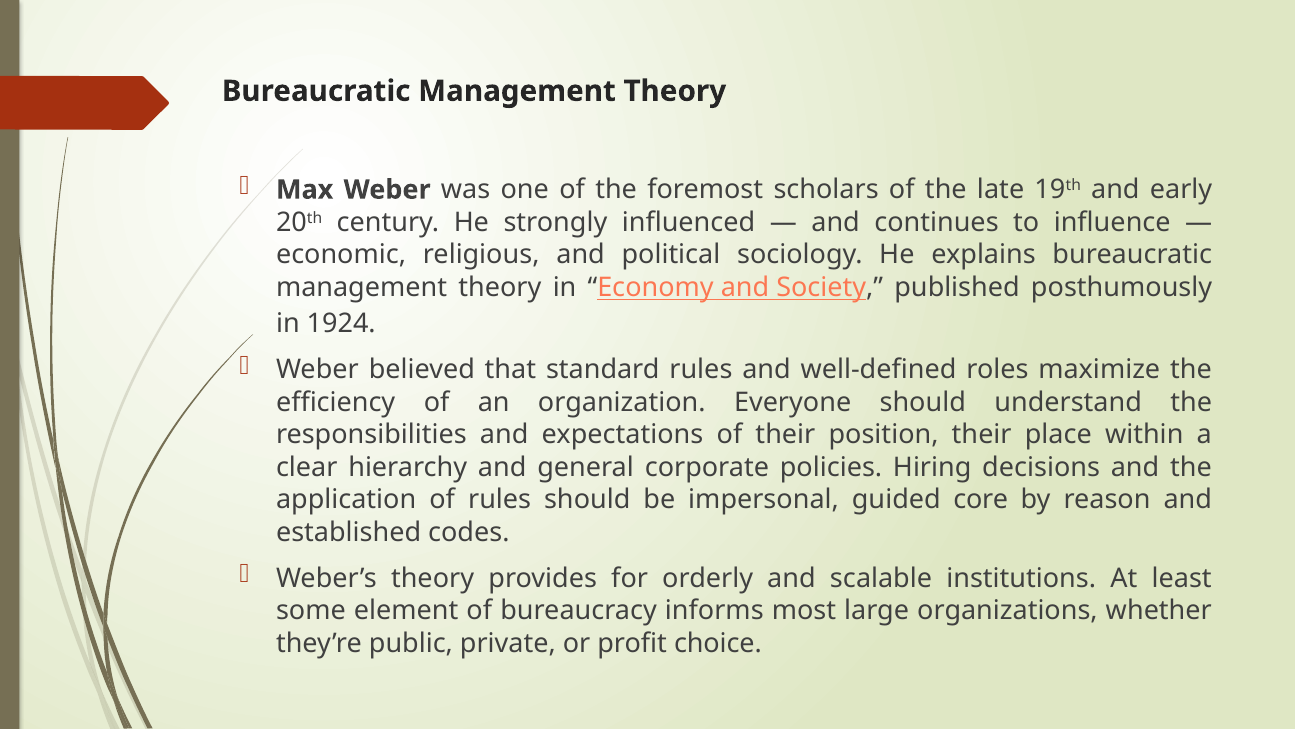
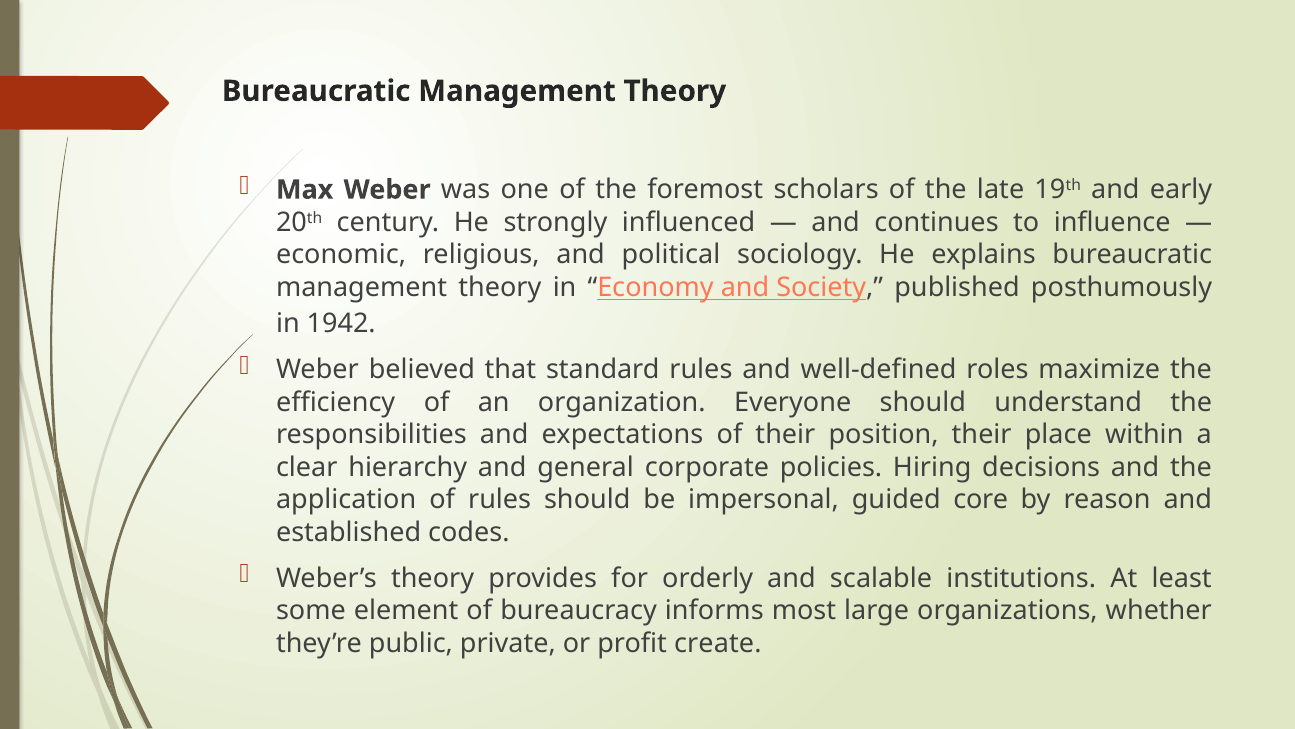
1924: 1924 -> 1942
choice: choice -> create
